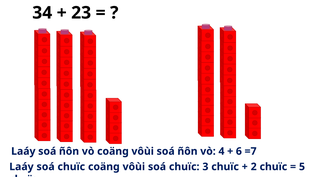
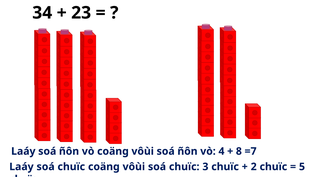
6: 6 -> 8
